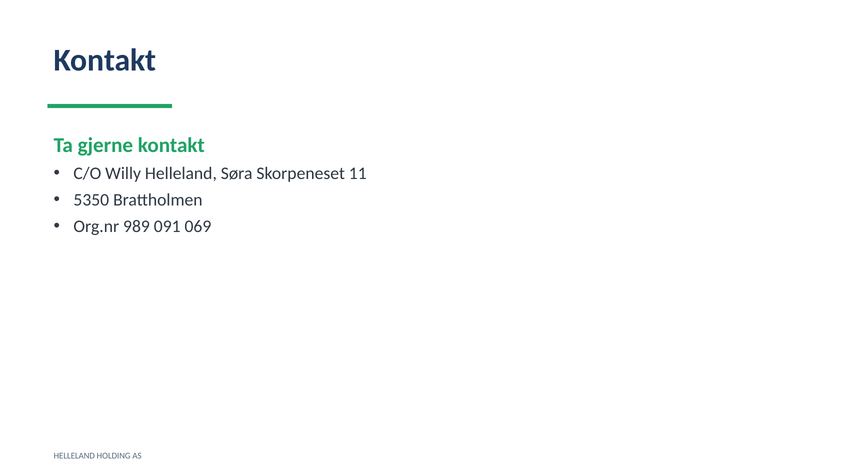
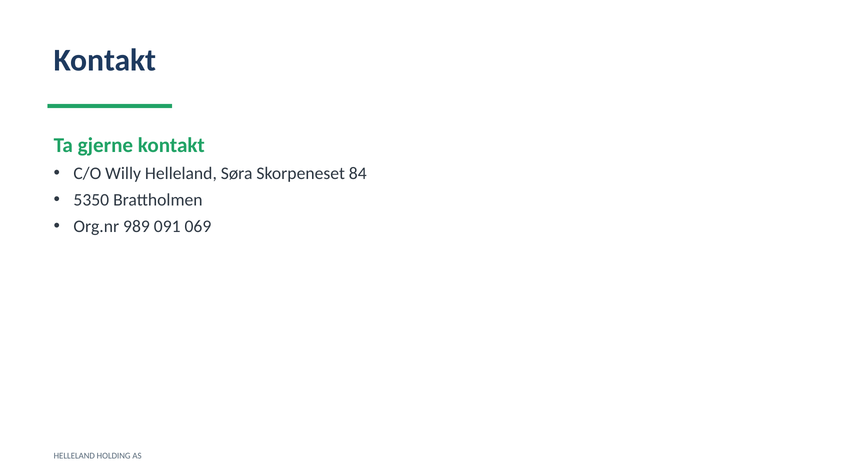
11: 11 -> 84
